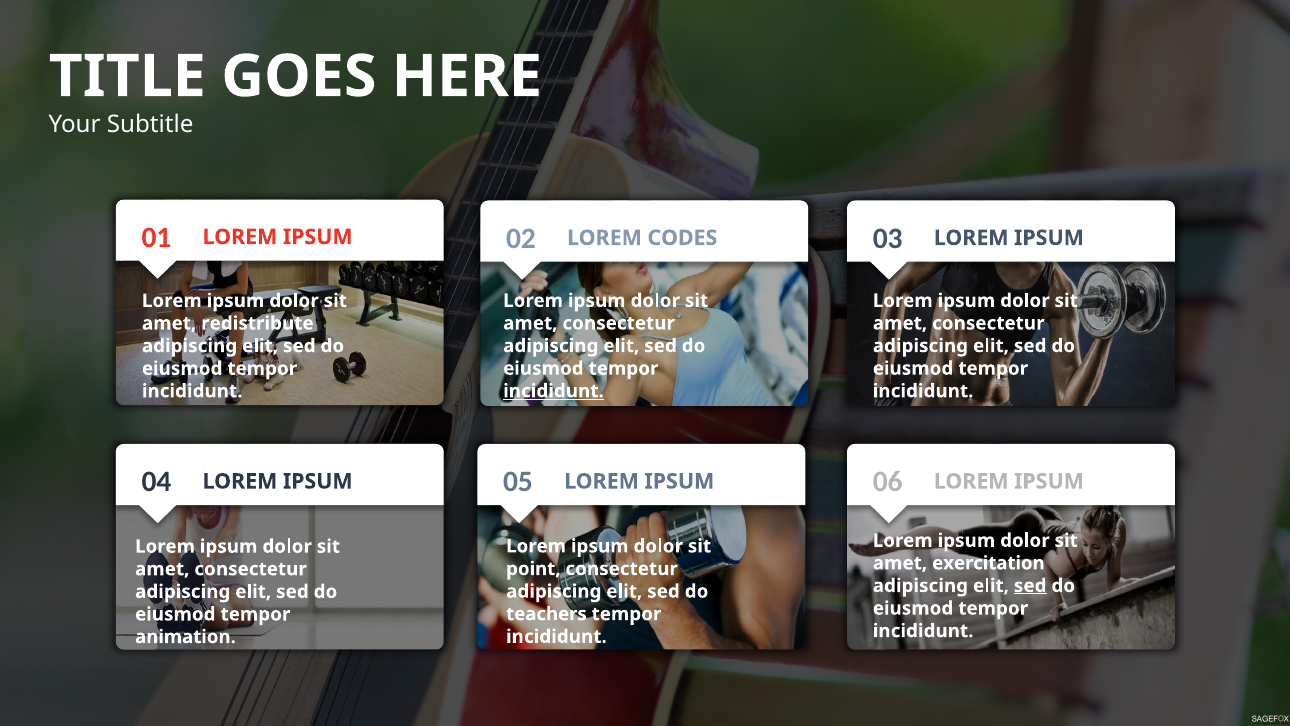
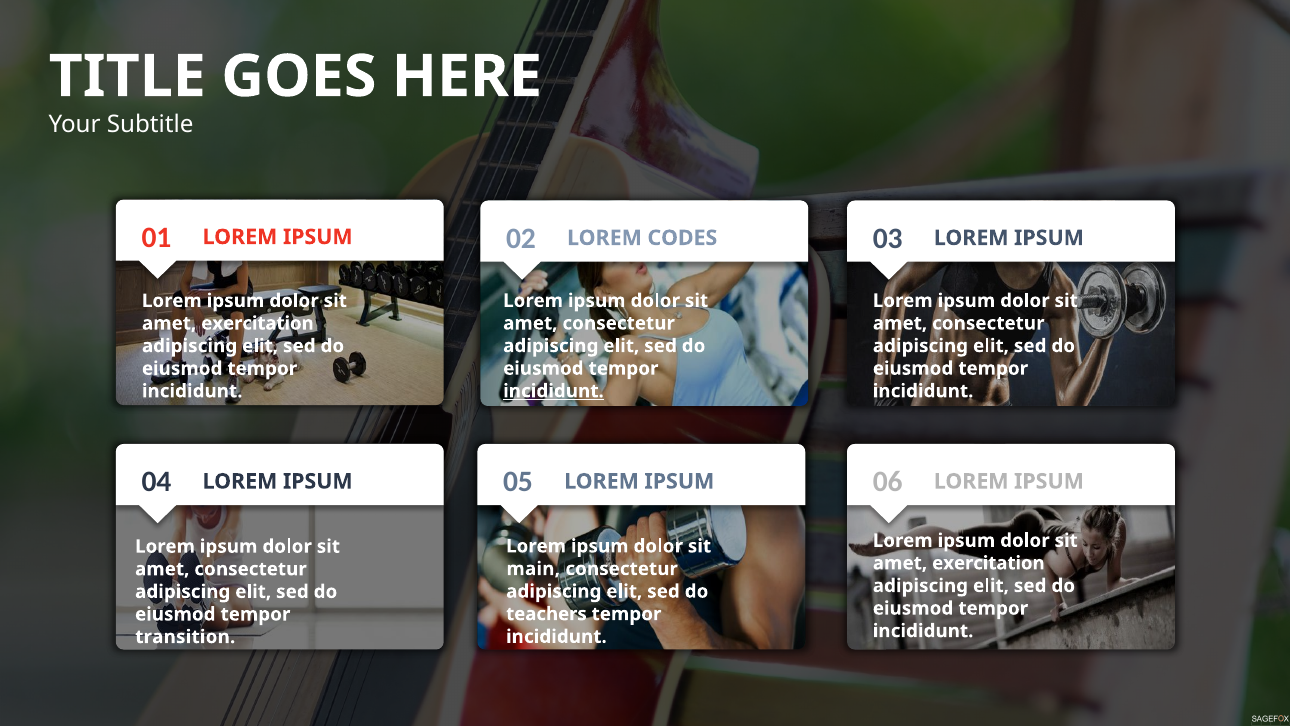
redistribute at (257, 323): redistribute -> exercitation
point: point -> main
sed at (1030, 585) underline: present -> none
animation: animation -> transition
